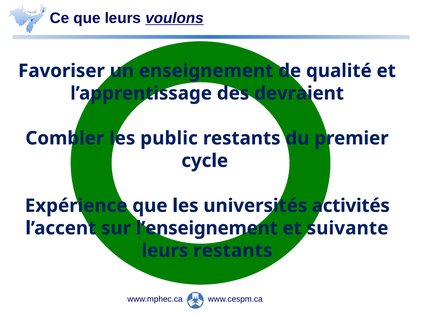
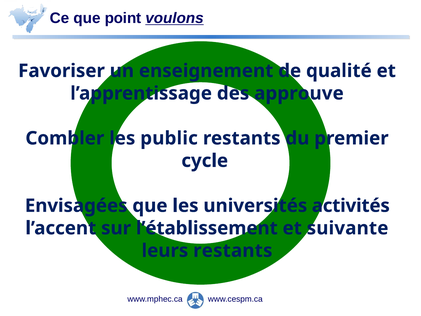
que leurs: leurs -> point
devraient: devraient -> approuve
Expérience: Expérience -> Envisagées
l’enseignement: l’enseignement -> l’établissement
